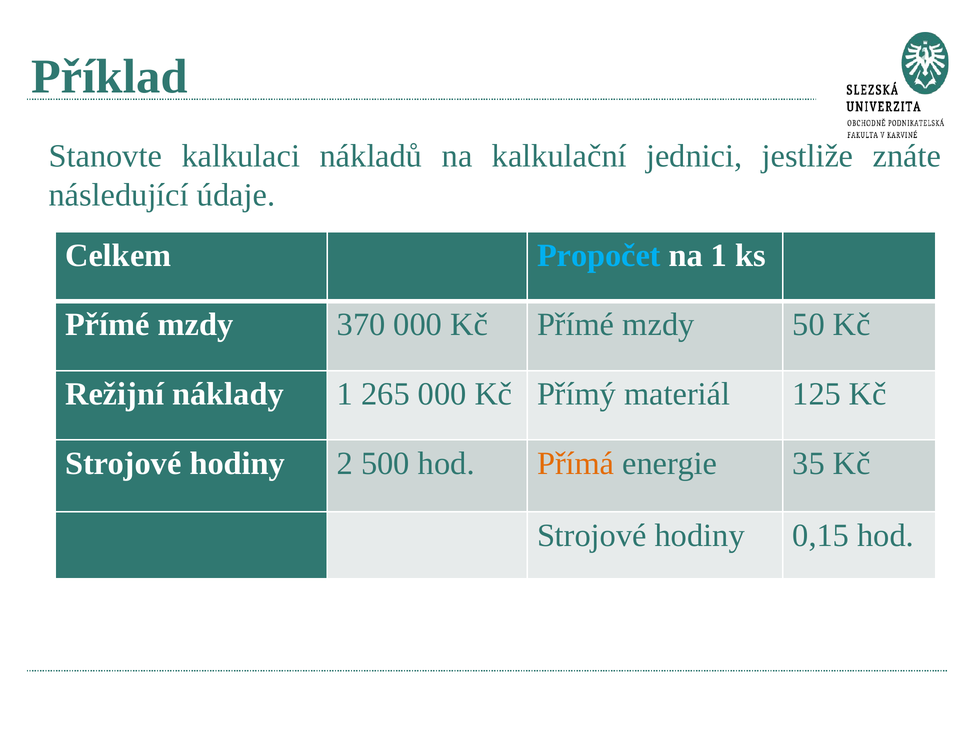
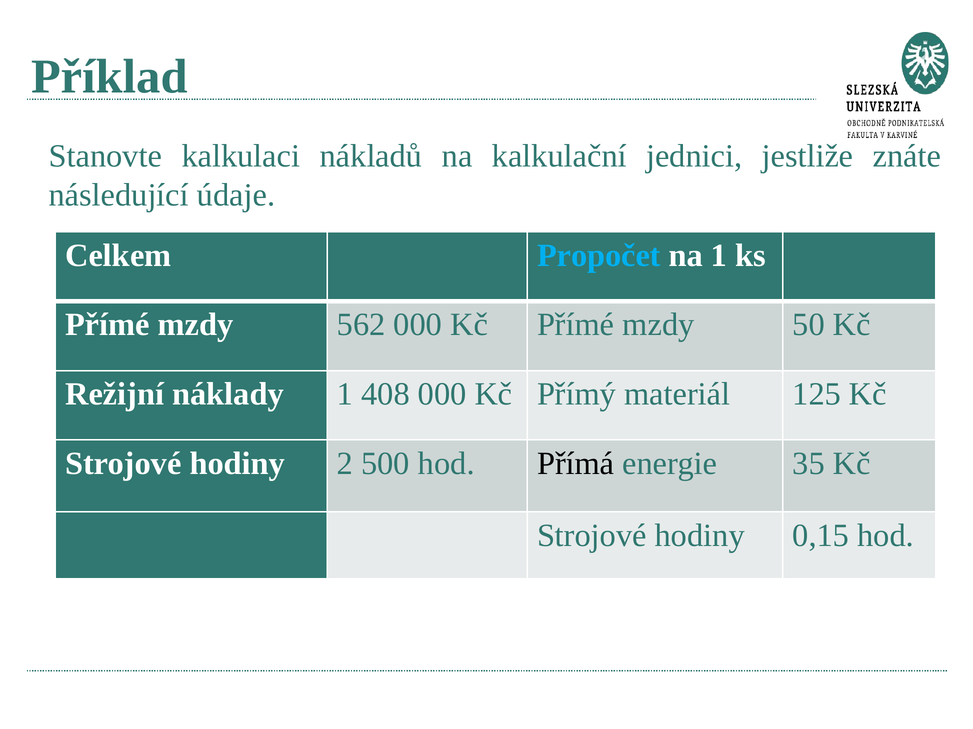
370: 370 -> 562
265: 265 -> 408
Přímá colour: orange -> black
